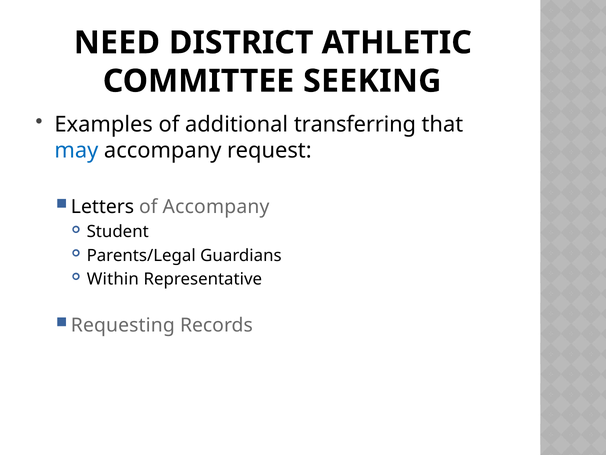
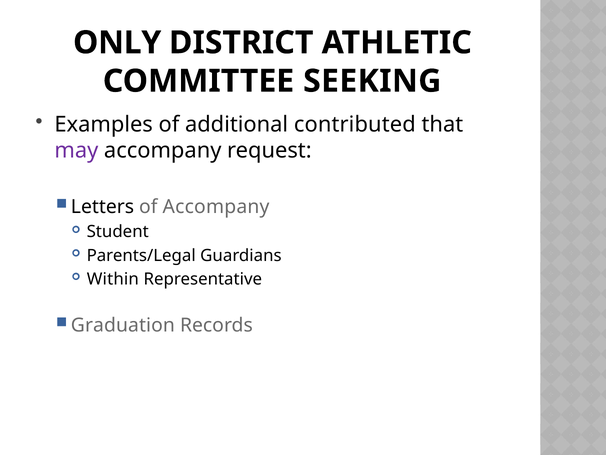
NEED: NEED -> ONLY
transferring: transferring -> contributed
may colour: blue -> purple
Requesting: Requesting -> Graduation
